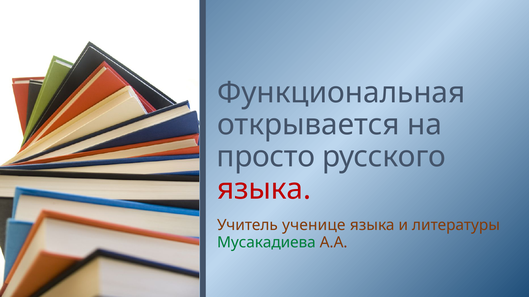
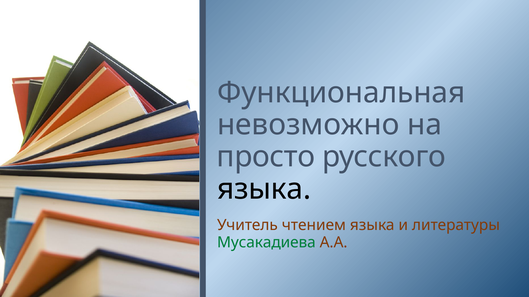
открывается: открывается -> невозможно
языка at (264, 189) colour: red -> black
ученице: ученице -> чтением
